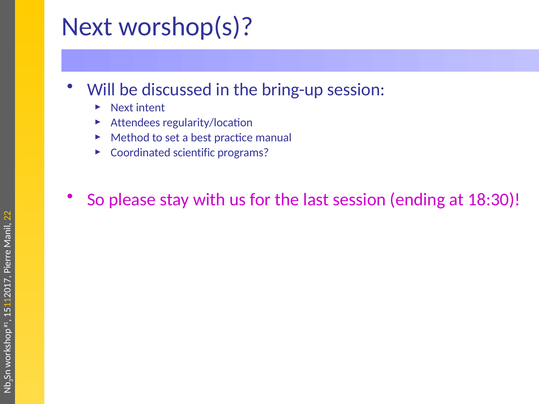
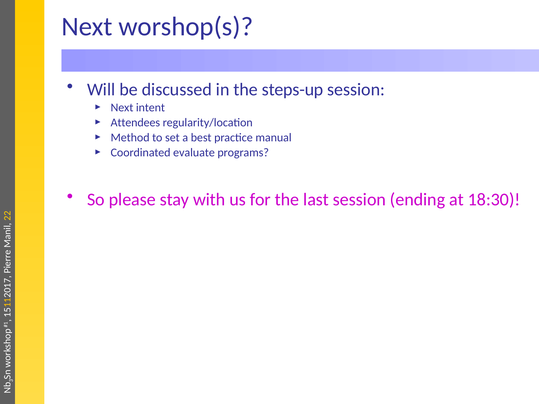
bring-up: bring-up -> steps-up
scientific: scientific -> evaluate
